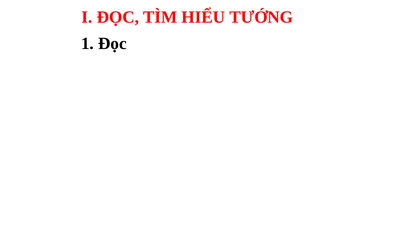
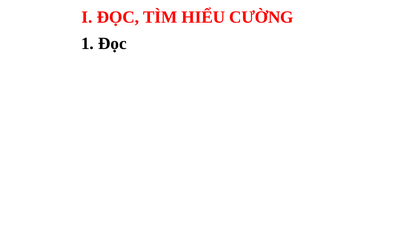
TƯỚNG: TƯỚNG -> CƯỜNG
